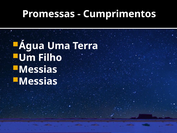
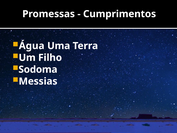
Messias at (38, 69): Messias -> Sodoma
